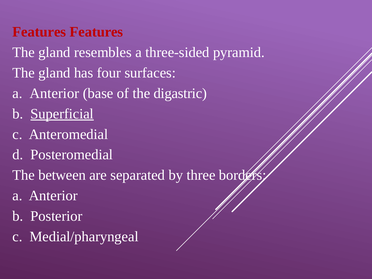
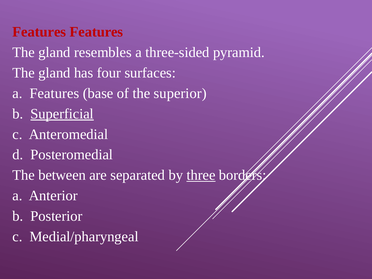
Anterior at (54, 93): Anterior -> Features
digastric: digastric -> superior
three underline: none -> present
